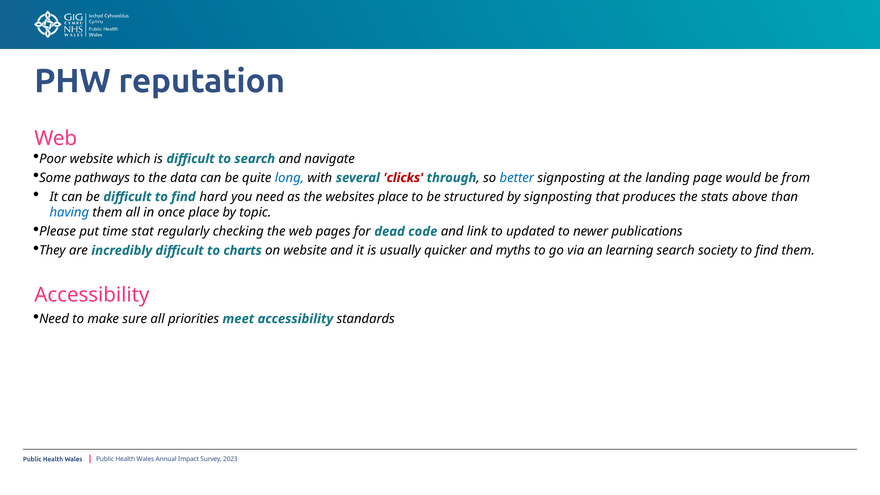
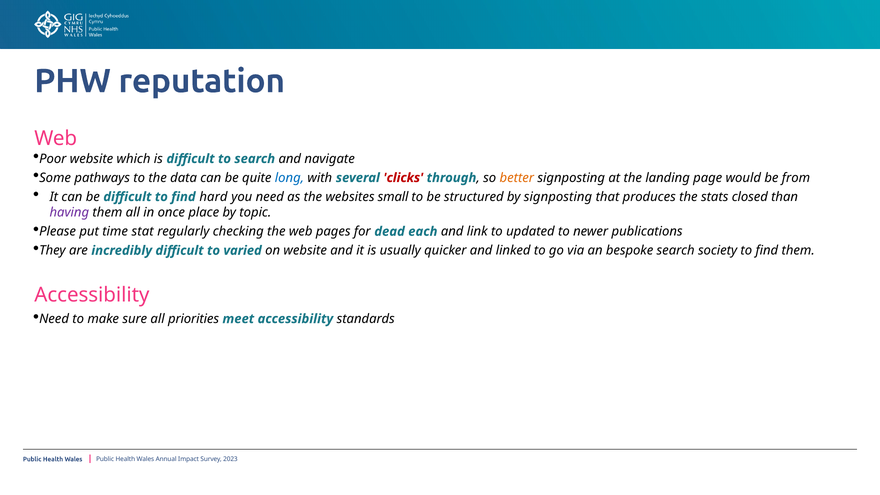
better colour: blue -> orange
websites place: place -> small
above: above -> closed
having colour: blue -> purple
code: code -> each
charts: charts -> varied
myths: myths -> linked
learning: learning -> bespoke
